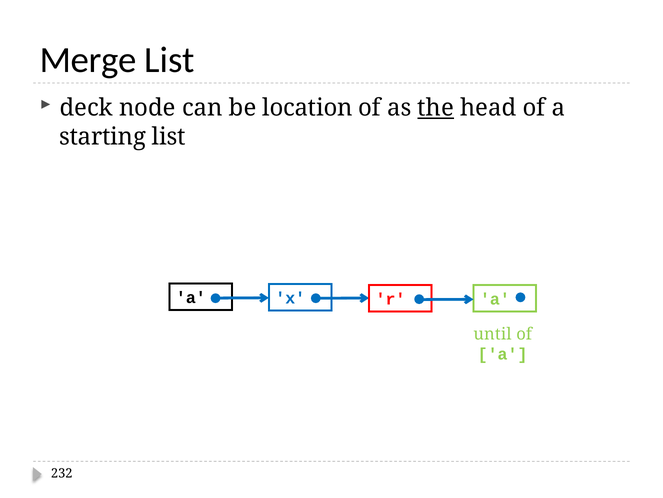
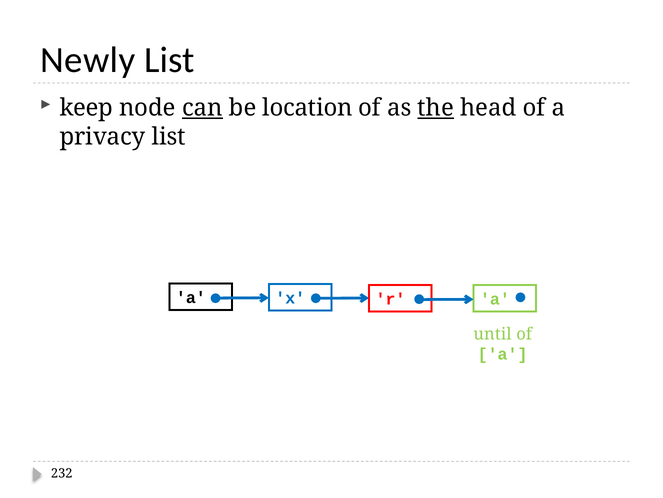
Merge: Merge -> Newly
deck: deck -> keep
can underline: none -> present
starting: starting -> privacy
